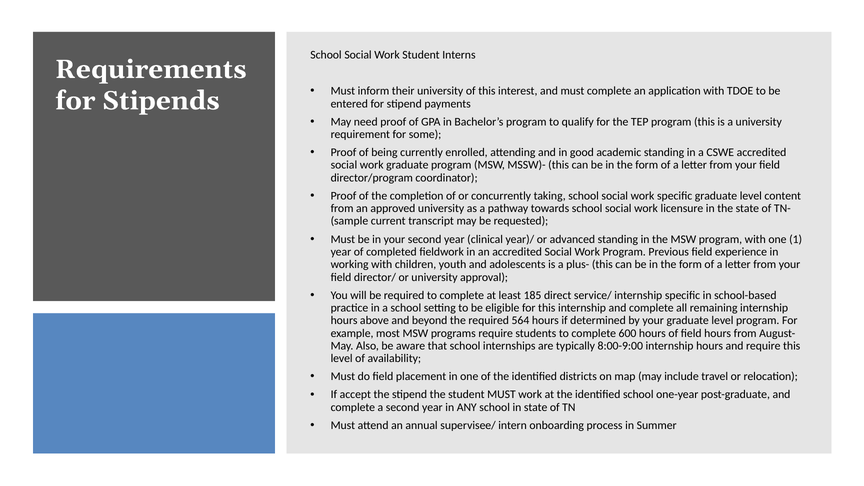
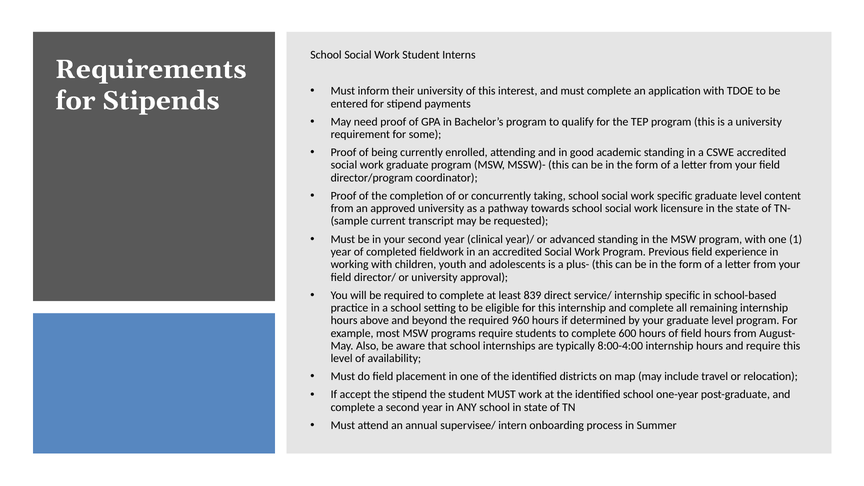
185: 185 -> 839
564: 564 -> 960
8:00-9:00: 8:00-9:00 -> 8:00-4:00
